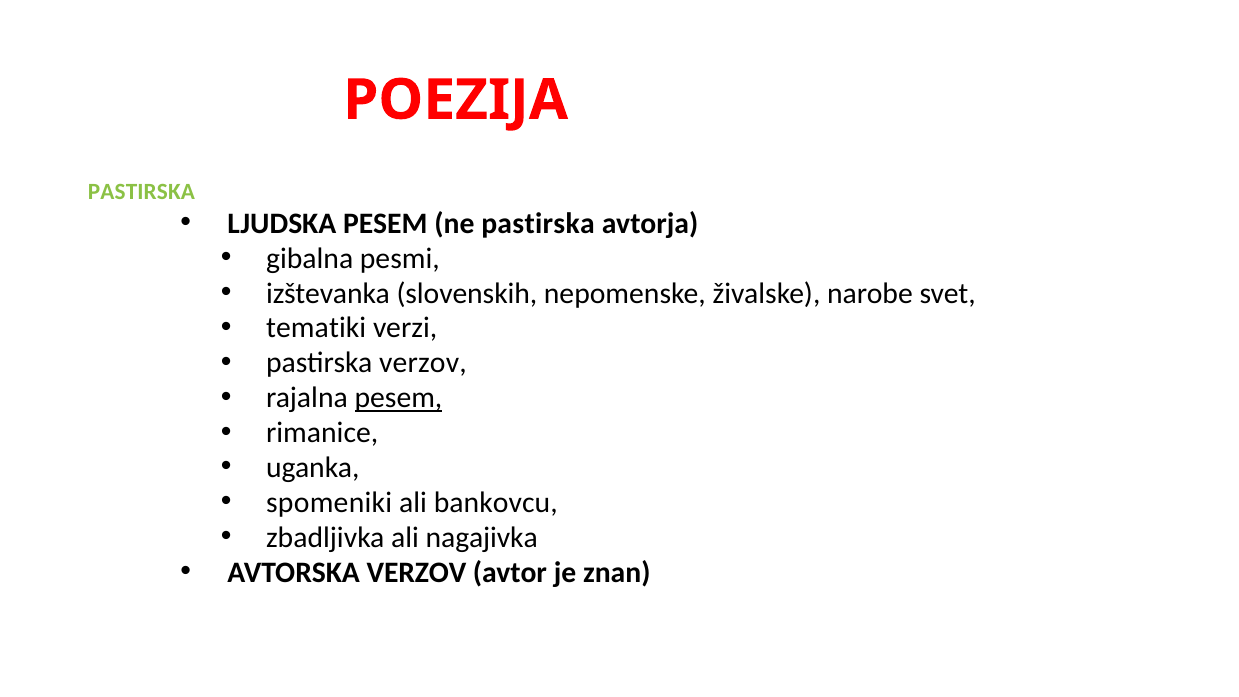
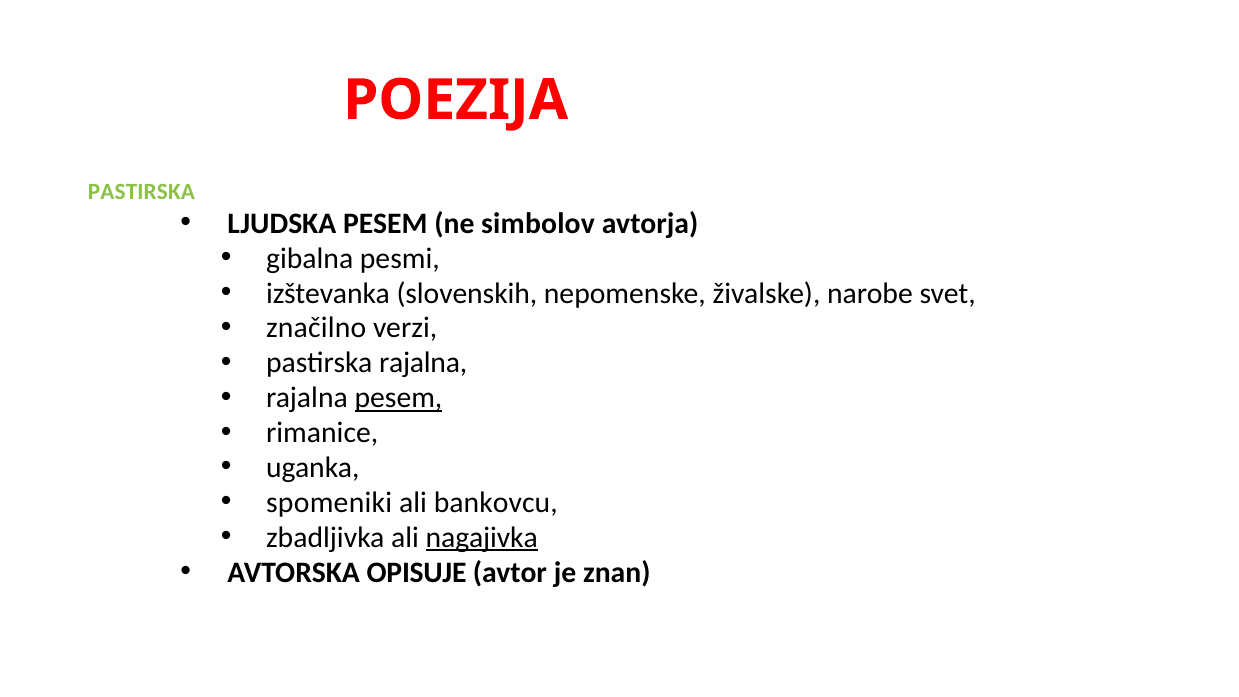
ne pastirska: pastirska -> simbolov
tematiki: tematiki -> značilno
pastirska verzov: verzov -> rajalna
nagajivka underline: none -> present
AVTORSKA VERZOV: VERZOV -> OPISUJE
